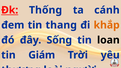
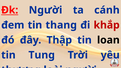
Đk Thống: Thống -> Người
khắp colour: orange -> red
Sống: Sống -> Thập
Giám: Giám -> Tung
